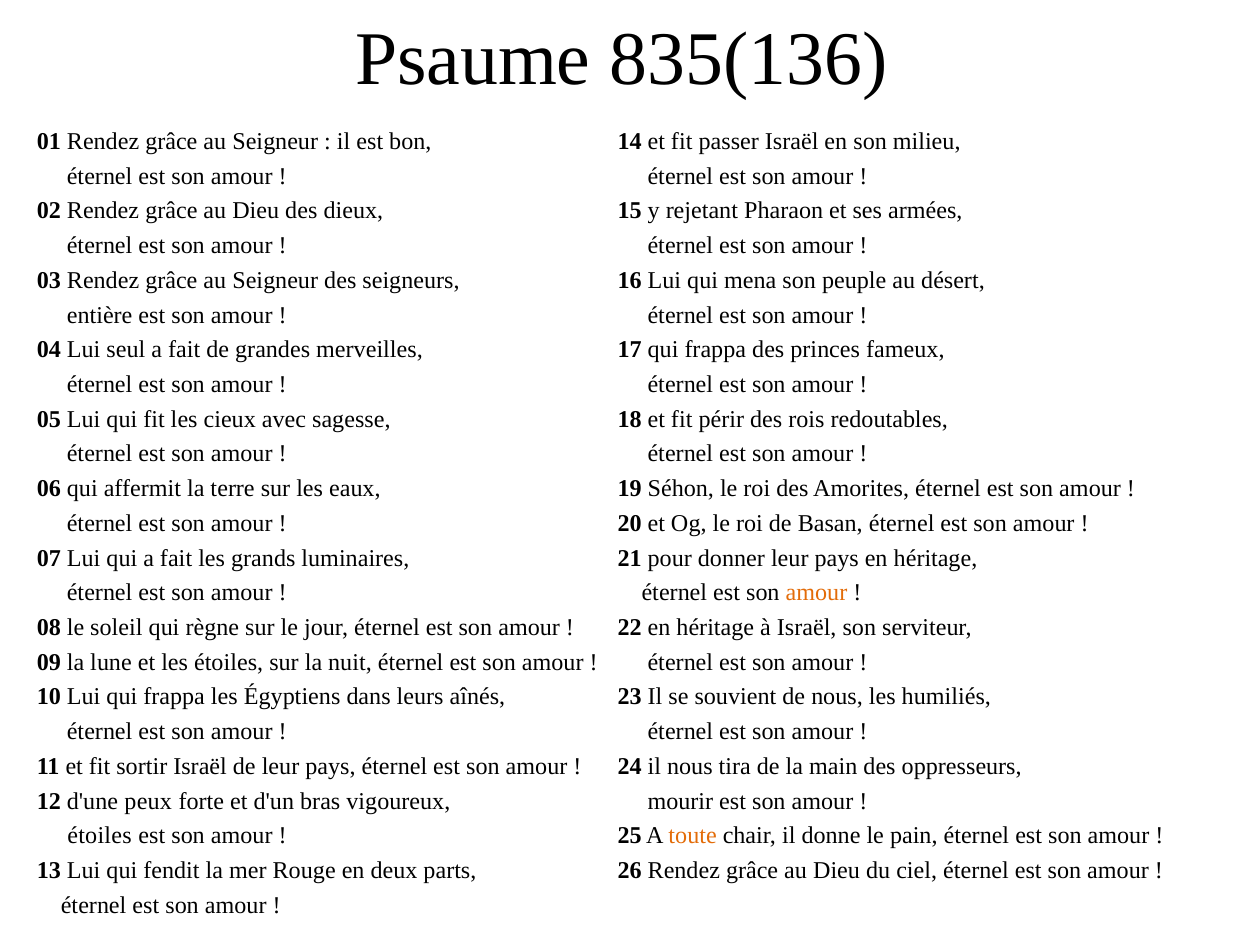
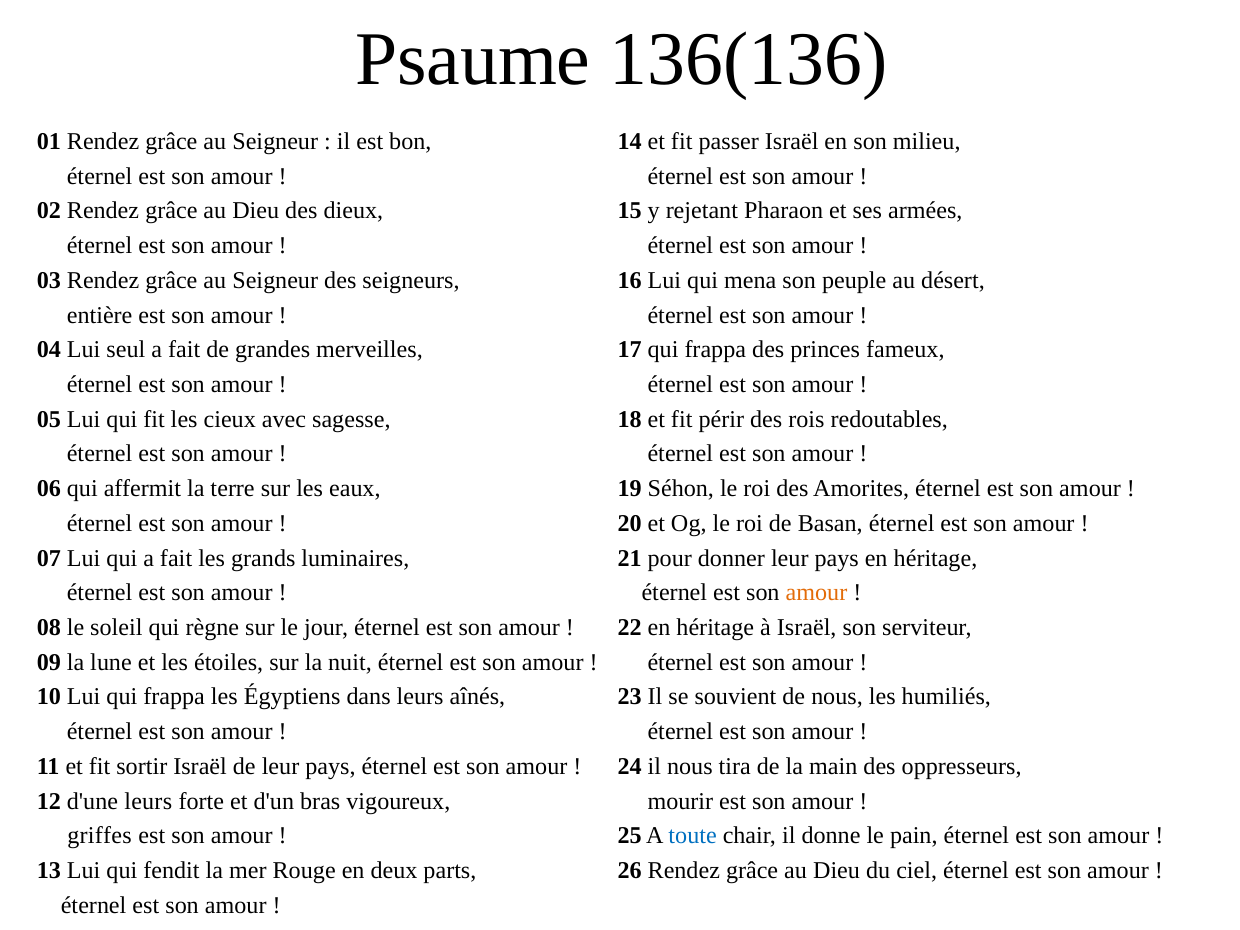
835(136: 835(136 -> 136(136
d'une peux: peux -> leurs
étoiles at (100, 836): étoiles -> griffes
toute colour: orange -> blue
